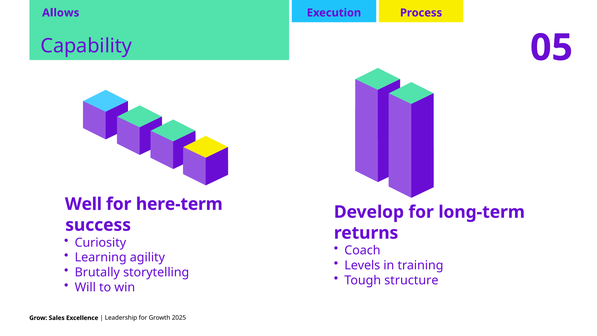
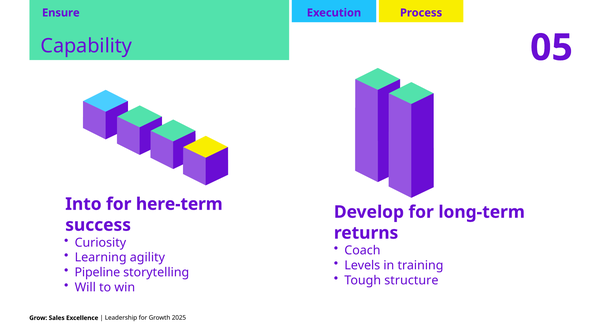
Allows: Allows -> Ensure
Well: Well -> Into
Brutally: Brutally -> Pipeline
